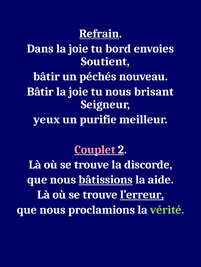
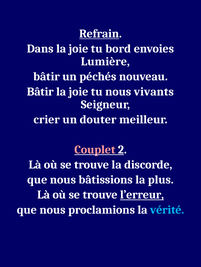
Soutient: Soutient -> Lumière
brisant: brisant -> vivants
yeux: yeux -> crier
purifie: purifie -> douter
bâtissions underline: present -> none
aide: aide -> plus
vérité colour: light green -> light blue
